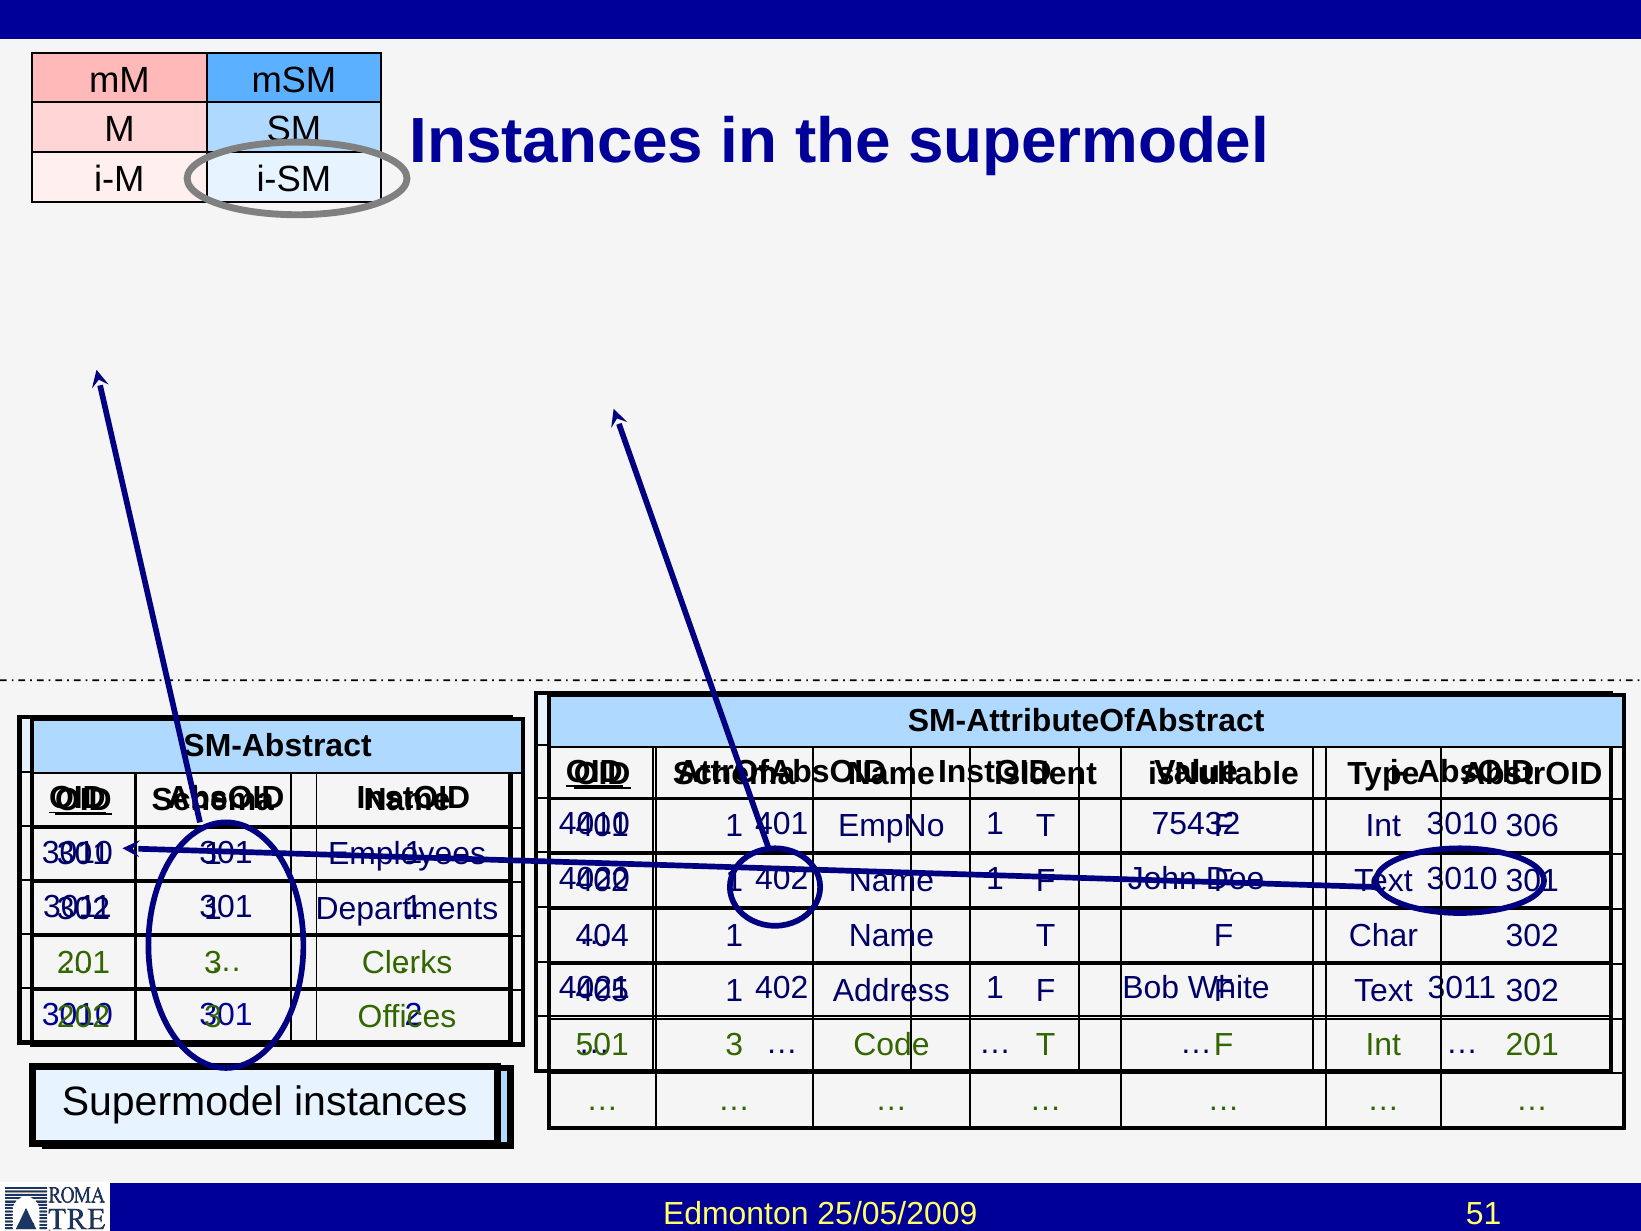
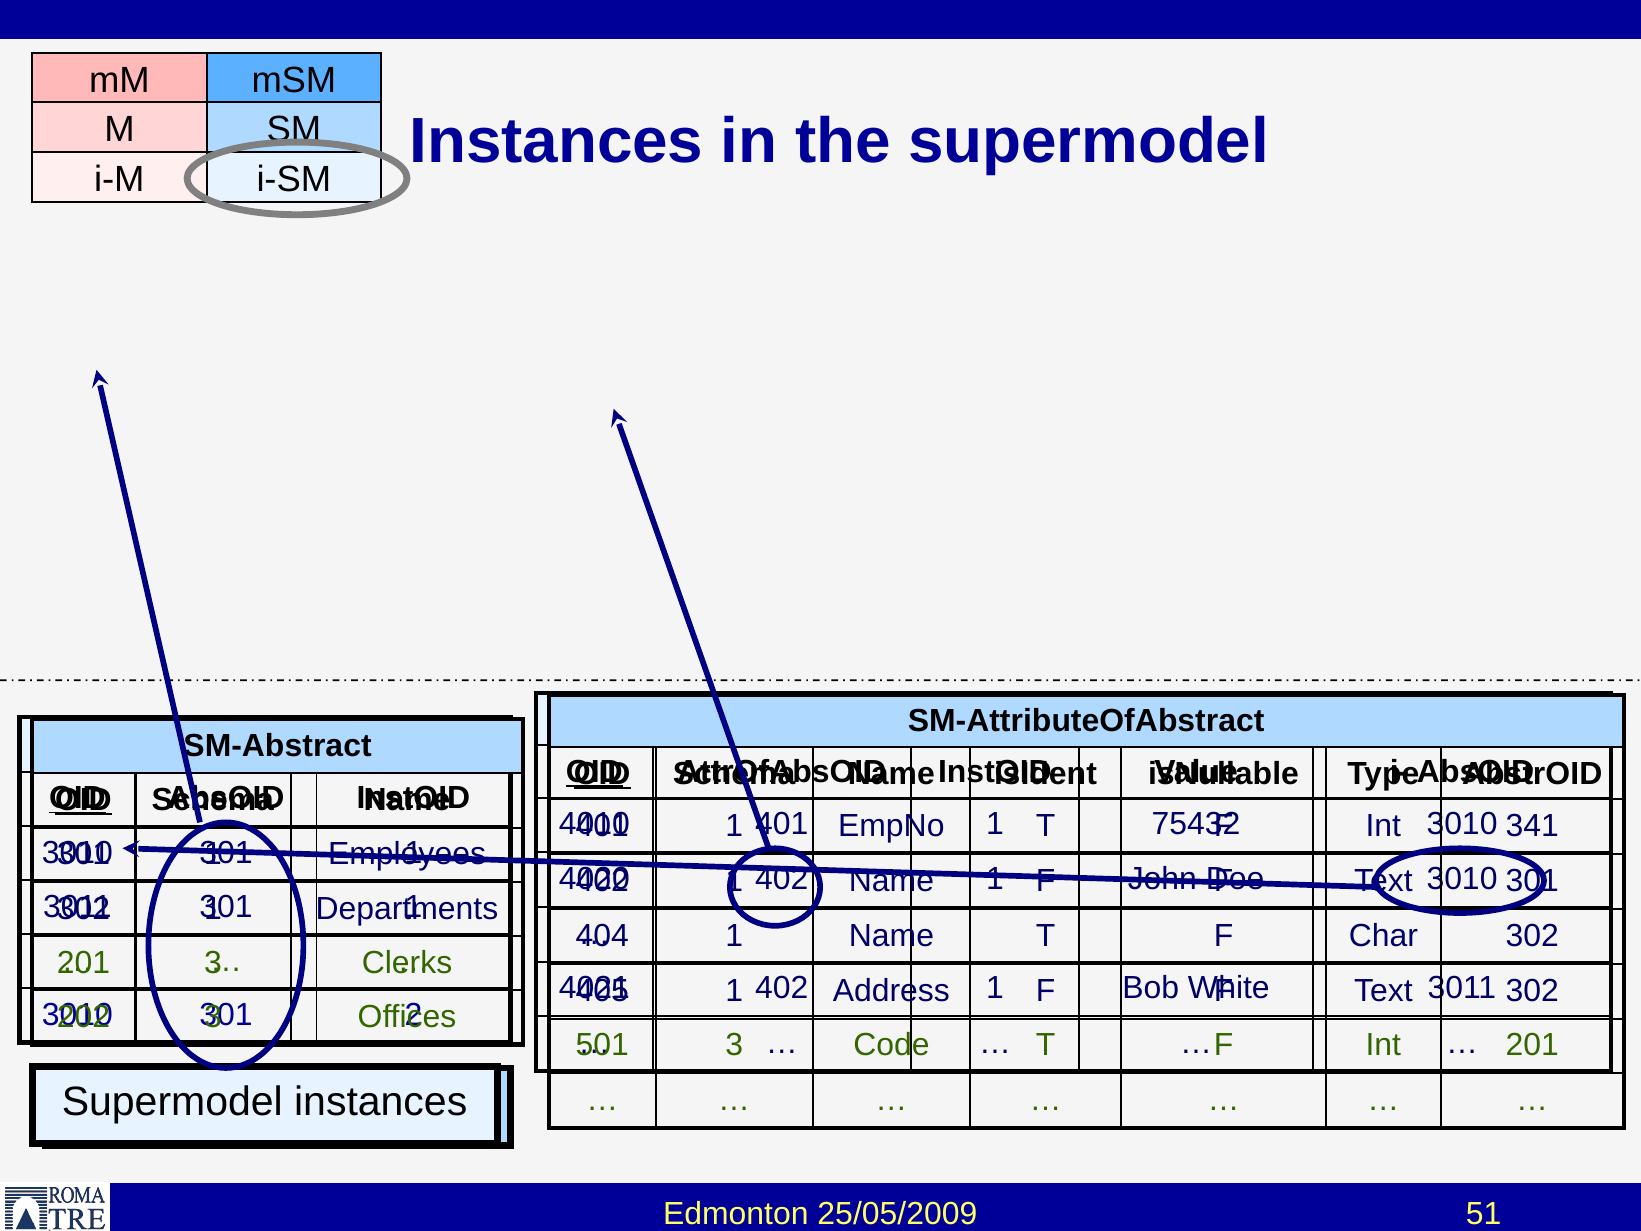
306: 306 -> 341
